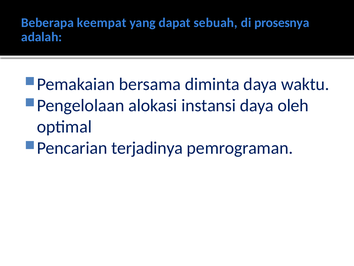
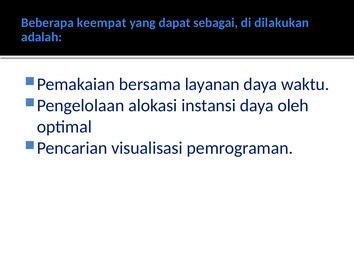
sebuah: sebuah -> sebagai
prosesnya: prosesnya -> dilakukan
diminta: diminta -> layanan
terjadinya: terjadinya -> visualisasi
